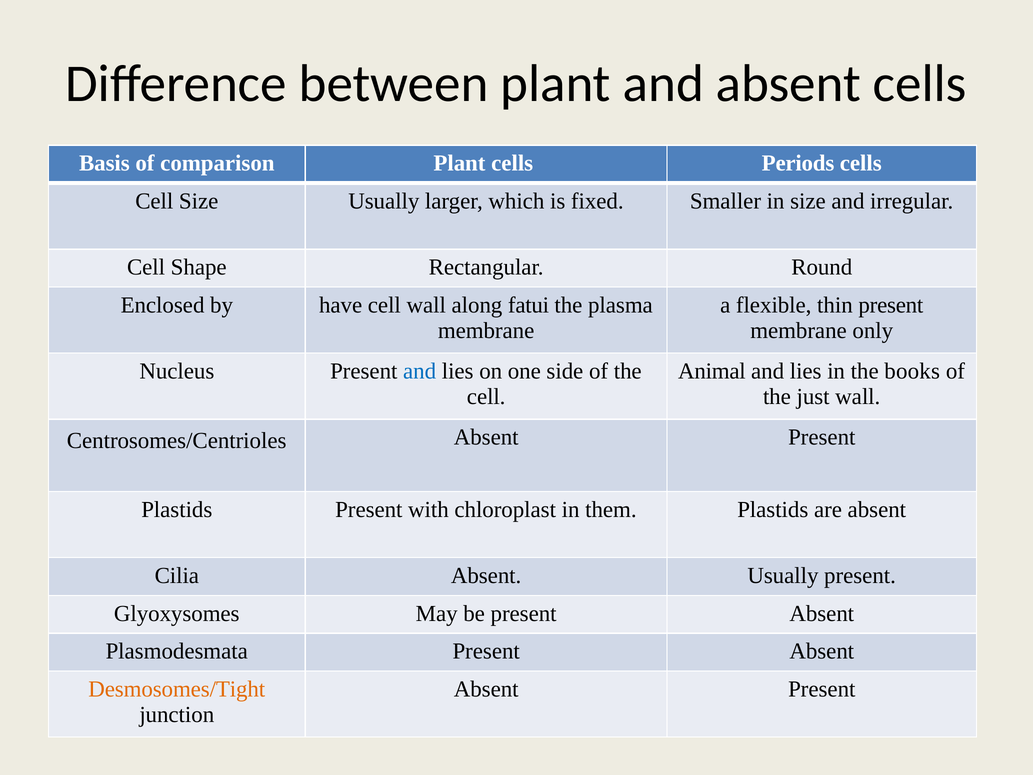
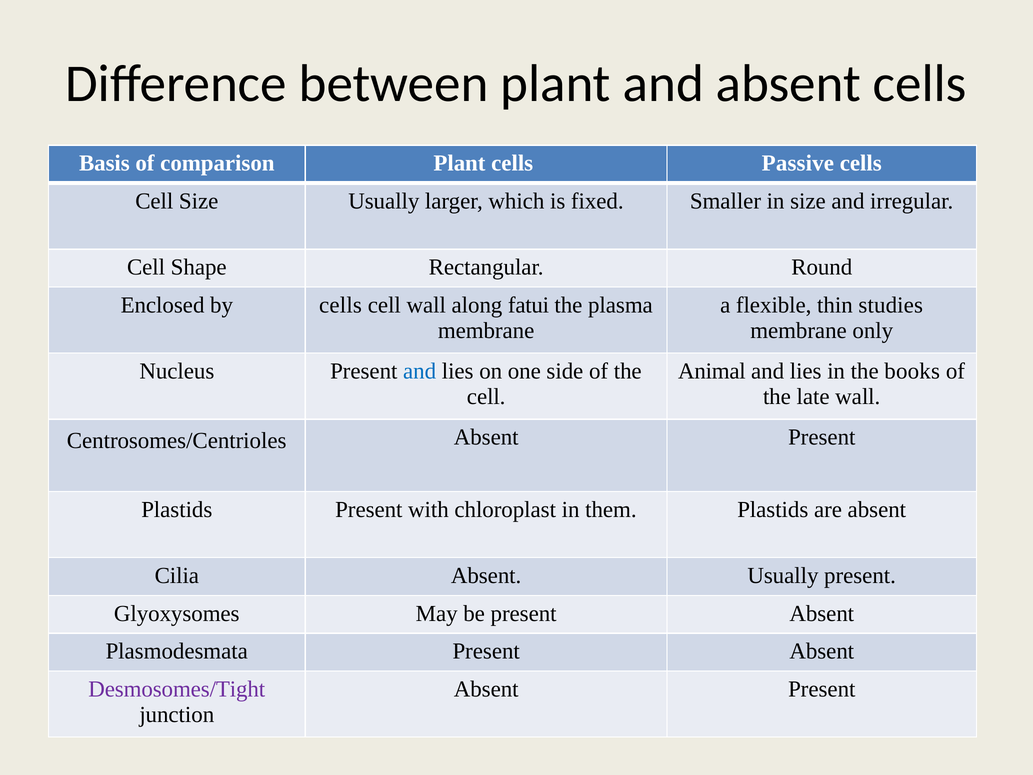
Periods: Periods -> Passive
by have: have -> cells
thin present: present -> studies
just: just -> late
Desmosomes/Tight colour: orange -> purple
